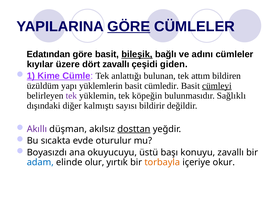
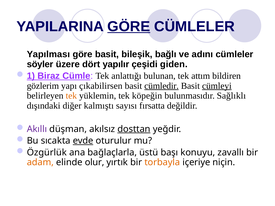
Edatından: Edatından -> Yapılması
bileşik underline: present -> none
kıyılar: kıyılar -> söyler
dört zavallı: zavallı -> yapılır
Kime: Kime -> Biraz
üzüldüm: üzüldüm -> gözlerim
yüklemlerin: yüklemlerin -> çıkabilirsen
cümledir underline: none -> present
tek at (71, 96) colour: purple -> orange
bildirir: bildirir -> fırsatta
evde underline: none -> present
Boyasızdı: Boyasızdı -> Özgürlük
okuyucuyu: okuyucuyu -> bağlaçlarla
adam colour: blue -> orange
okur: okur -> niçin
